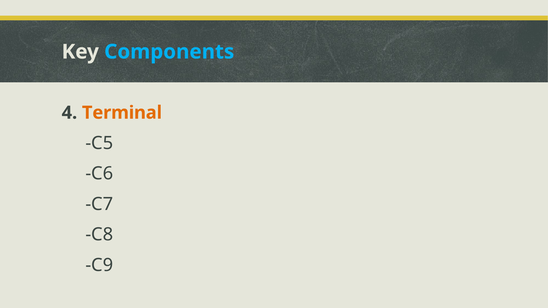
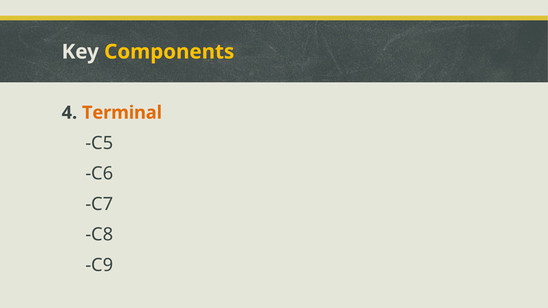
Components colour: light blue -> yellow
